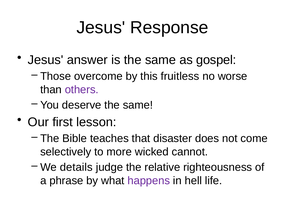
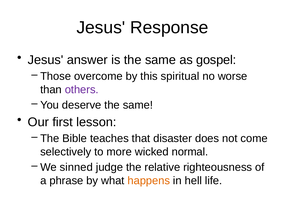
fruitless: fruitless -> spiritual
cannot: cannot -> normal
details: details -> sinned
happens colour: purple -> orange
